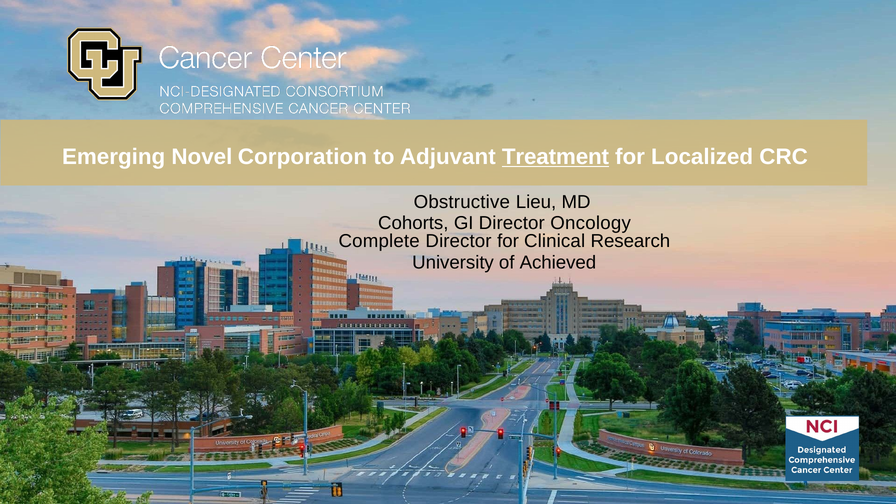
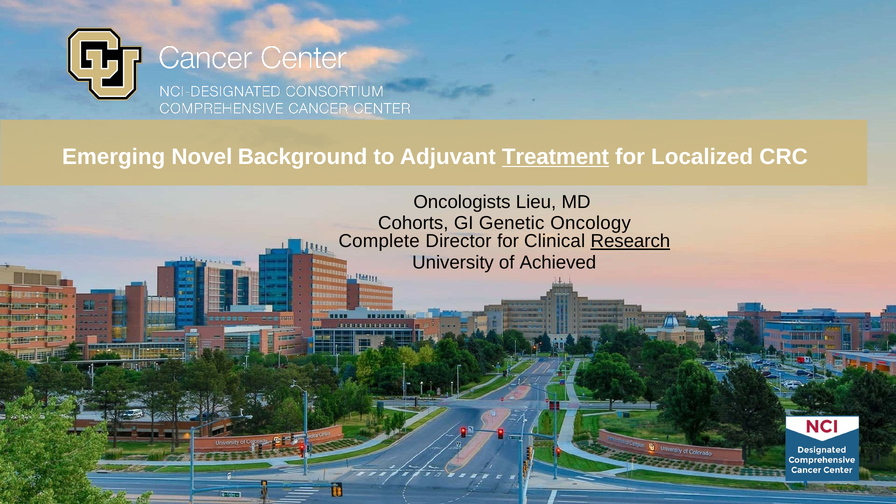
Corporation: Corporation -> Background
Obstructive: Obstructive -> Oncologists
GI Director: Director -> Genetic
Research underline: none -> present
